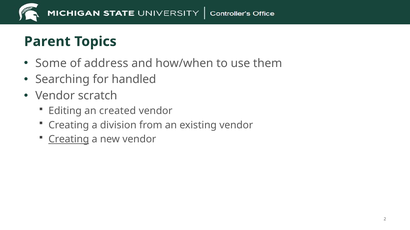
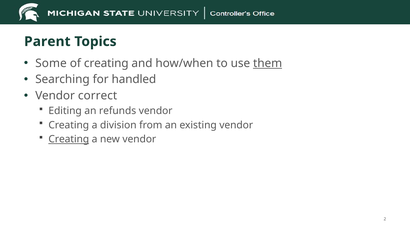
of address: address -> creating
them underline: none -> present
scratch: scratch -> correct
created: created -> refunds
